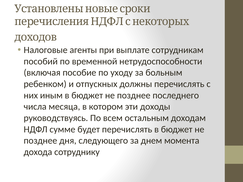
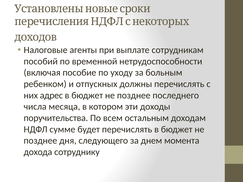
иным: иным -> адрес
руководствуясь: руководствуясь -> поручительства
